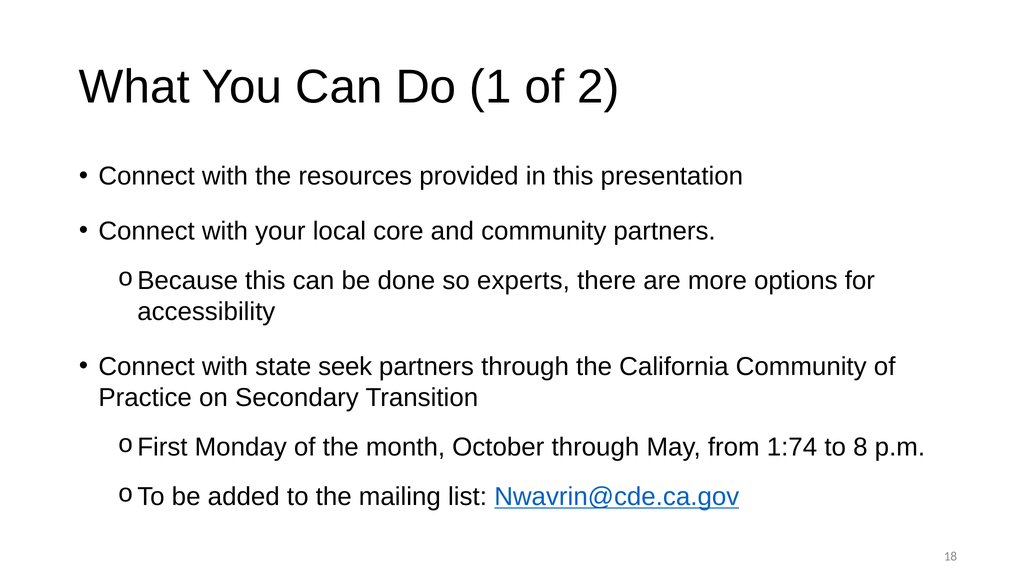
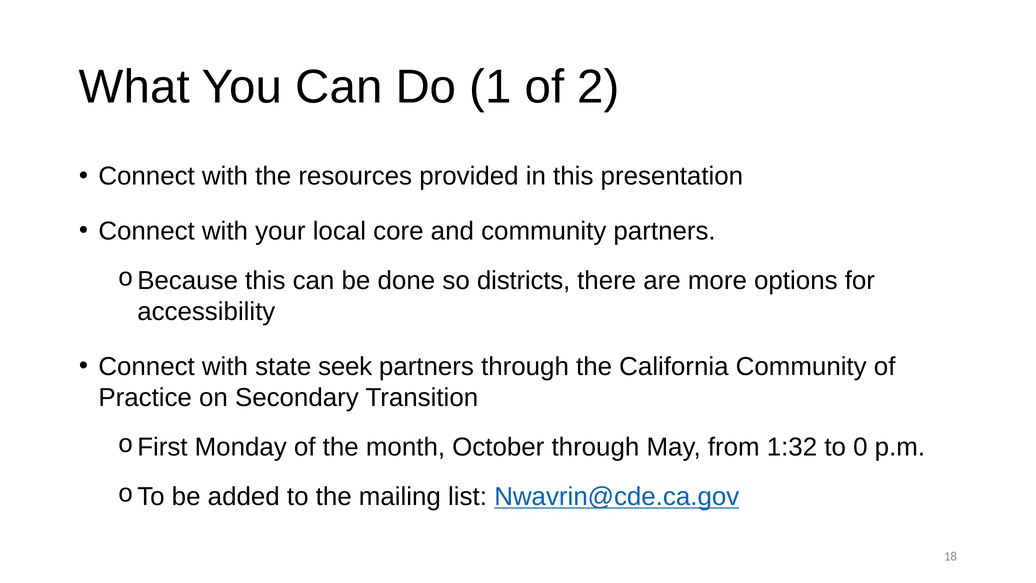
experts: experts -> districts
1:74: 1:74 -> 1:32
8: 8 -> 0
